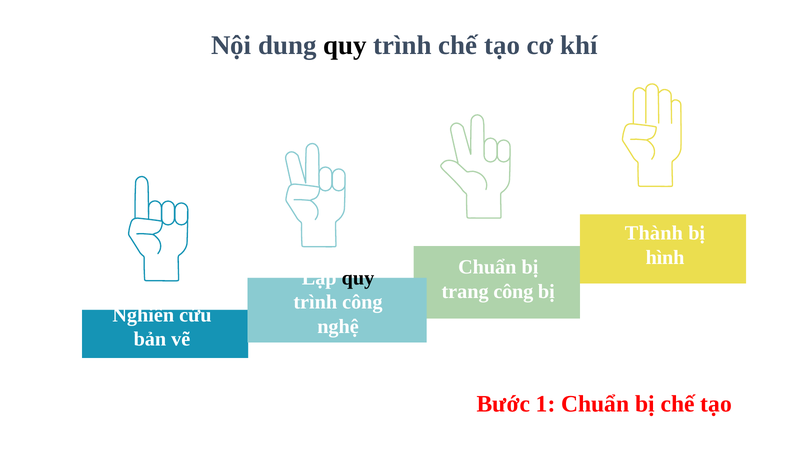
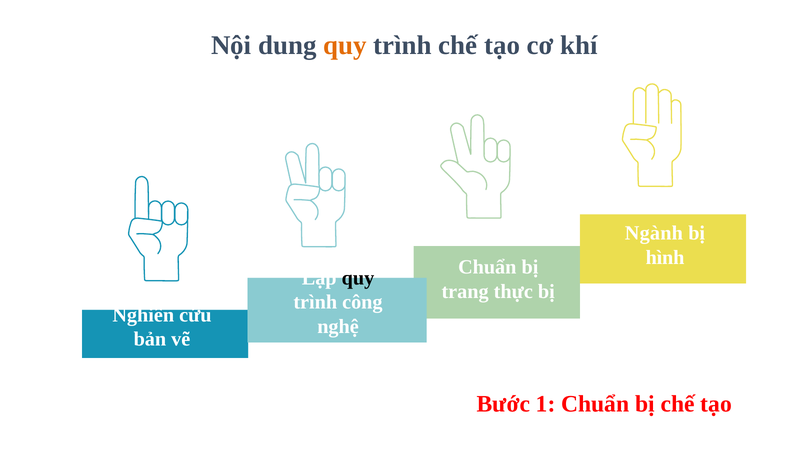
quy at (345, 45) colour: black -> orange
Thành: Thành -> Ngành
trang công: công -> thực
